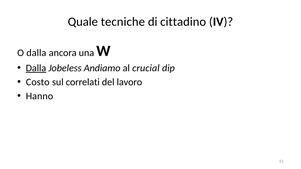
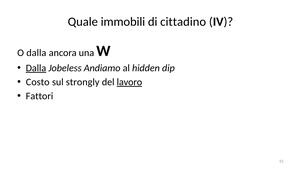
tecniche: tecniche -> immobili
crucial: crucial -> hidden
correlati: correlati -> strongly
lavoro underline: none -> present
Hanno: Hanno -> Fattori
